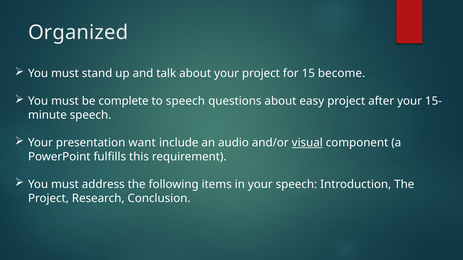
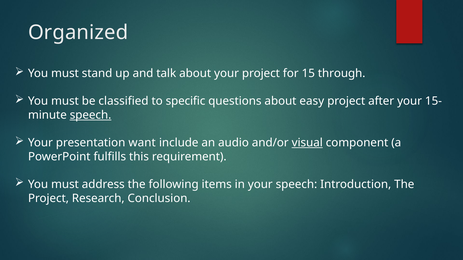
become: become -> through
complete: complete -> classified
to speech: speech -> specific
speech at (91, 115) underline: none -> present
